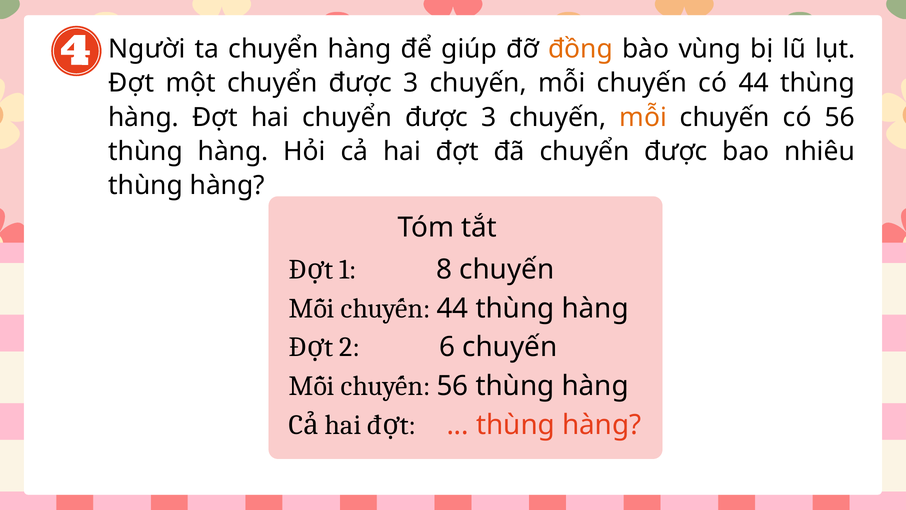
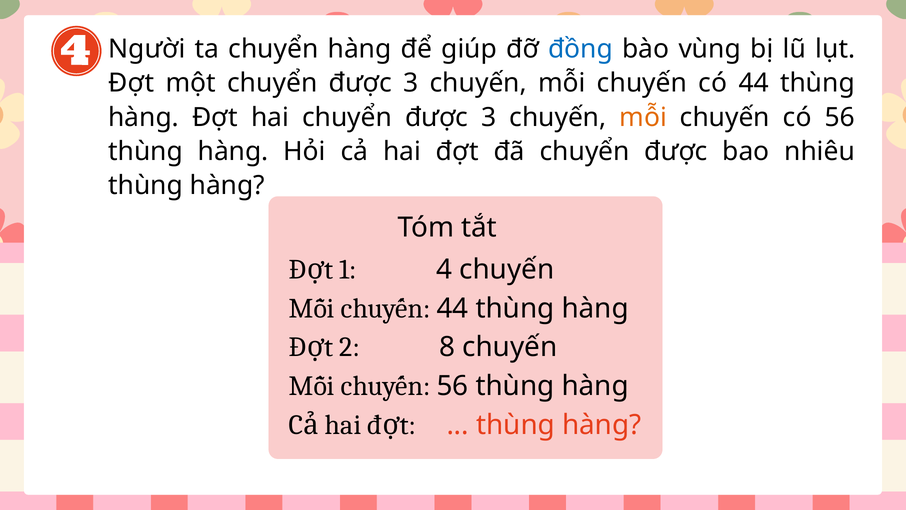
đồng colour: orange -> blue
8: 8 -> 4
6: 6 -> 8
